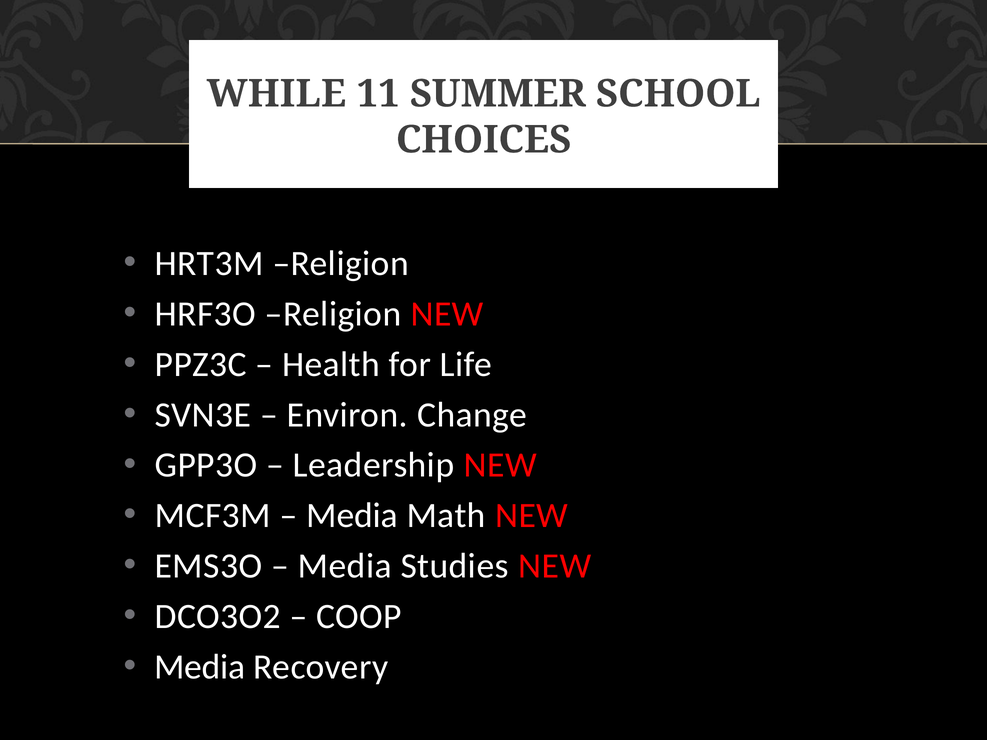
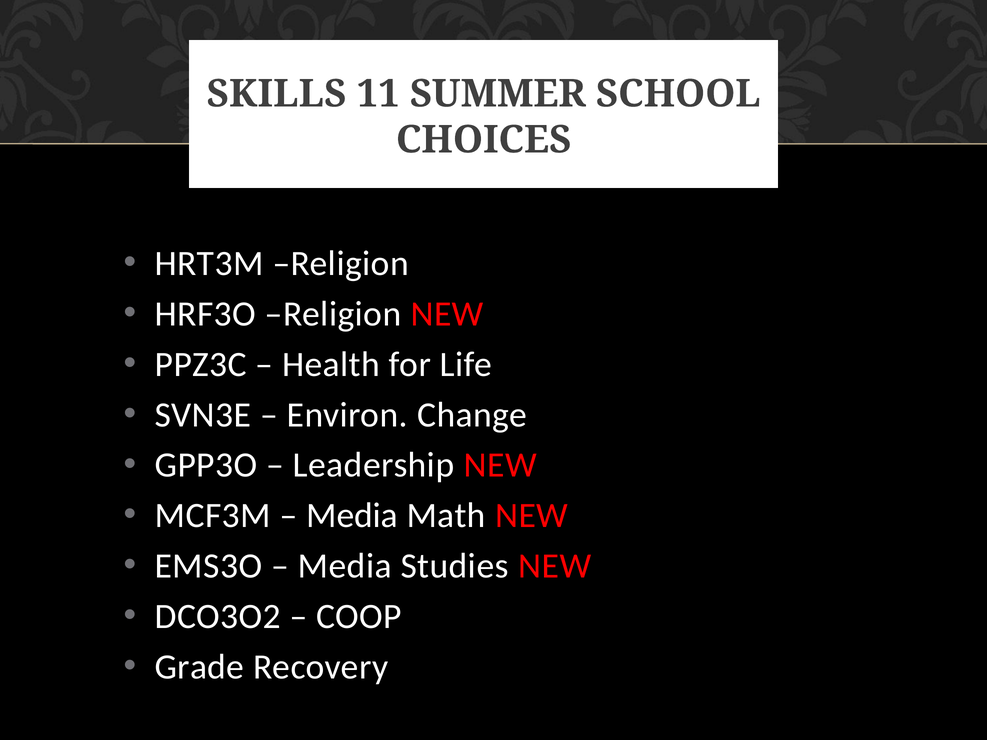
WHILE: WHILE -> SKILLS
Media at (200, 667): Media -> Grade
